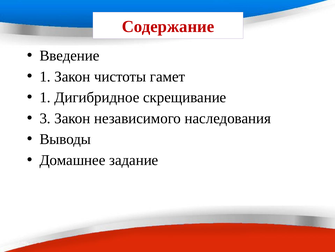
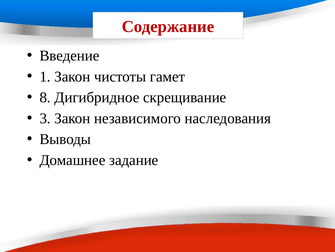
1 at (45, 97): 1 -> 8
